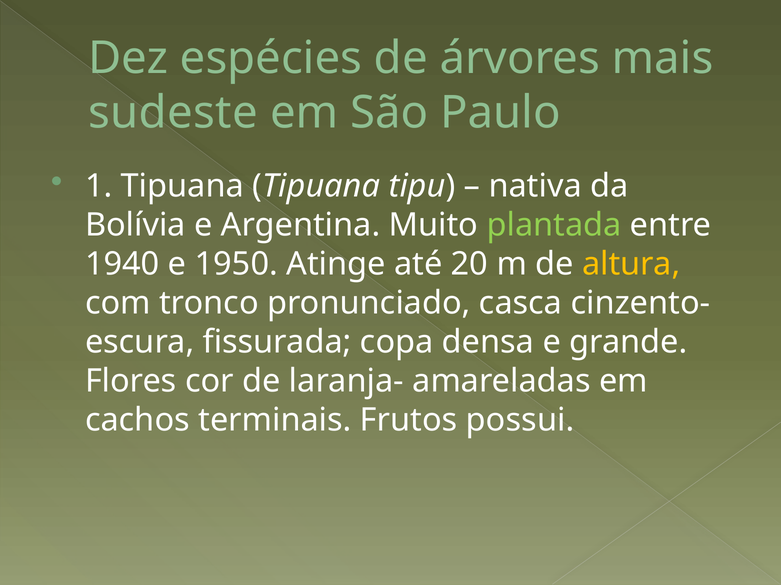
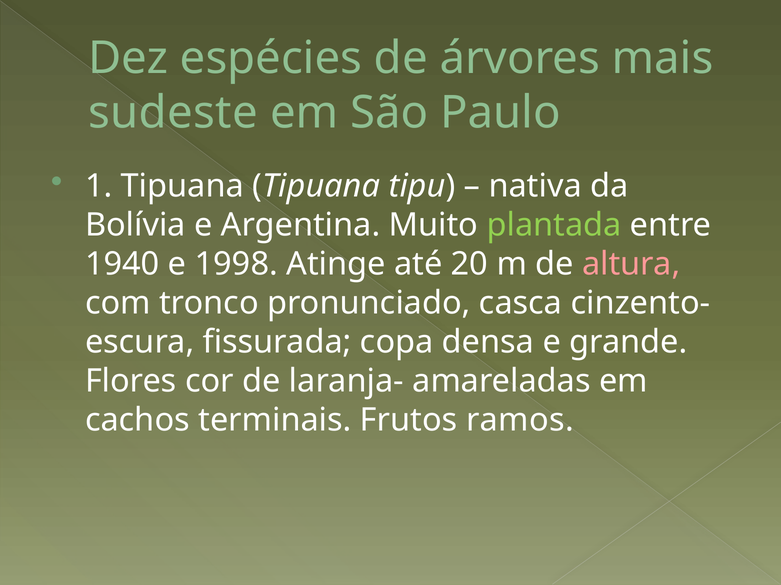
1950: 1950 -> 1998
altura colour: yellow -> pink
possui: possui -> ramos
